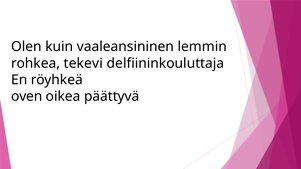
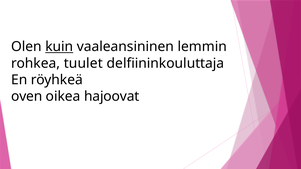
kuin underline: none -> present
tekevi: tekevi -> tuulet
päättyvä: päättyvä -> hajoovat
